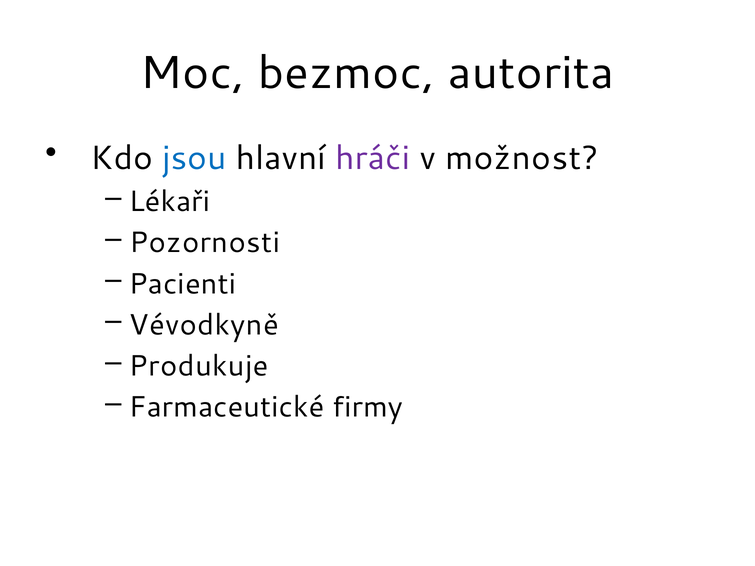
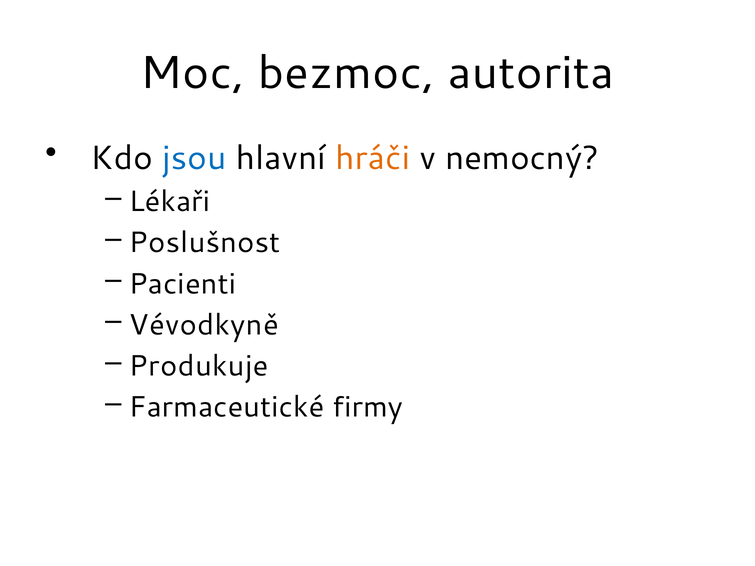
hráči colour: purple -> orange
možnost: možnost -> nemocný
Pozornosti: Pozornosti -> Poslušnost
